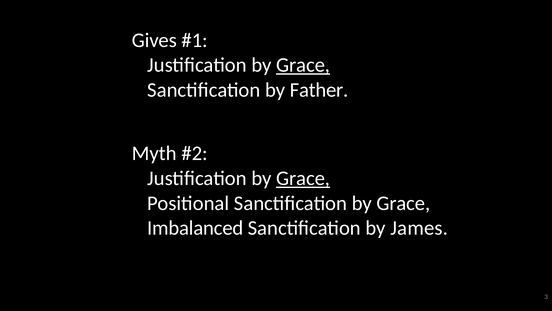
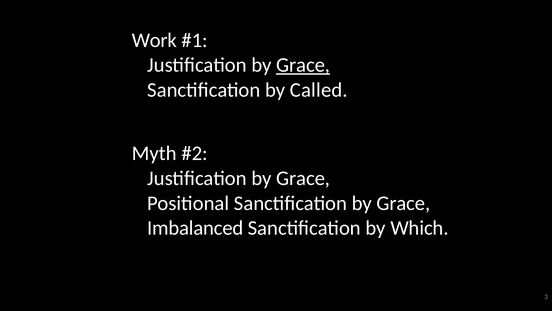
Gives: Gives -> Work
Father: Father -> Called
Grace at (303, 178) underline: present -> none
James: James -> Which
